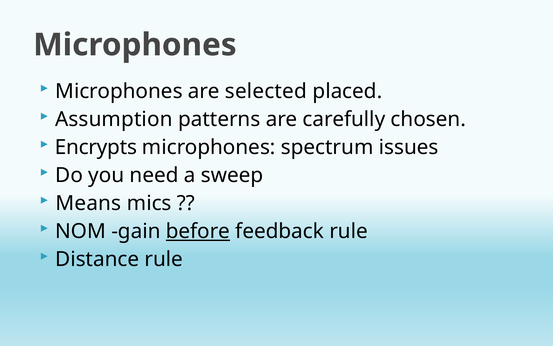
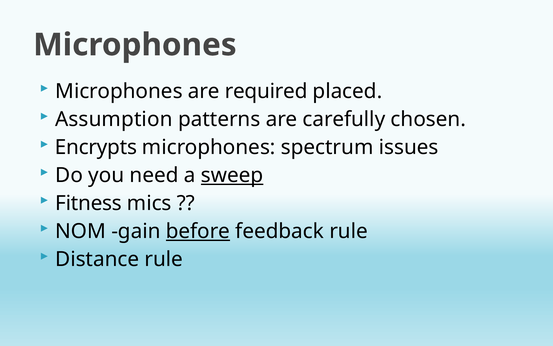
selected: selected -> required
sweep underline: none -> present
Means: Means -> Fitness
